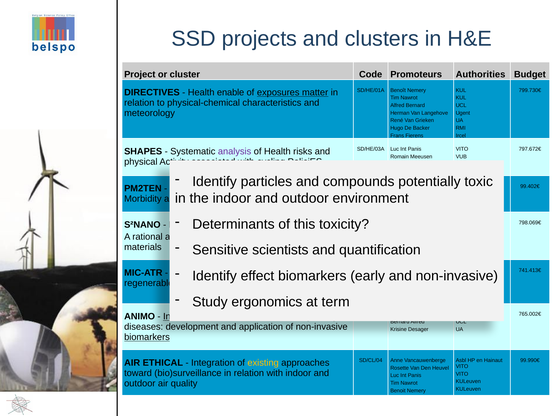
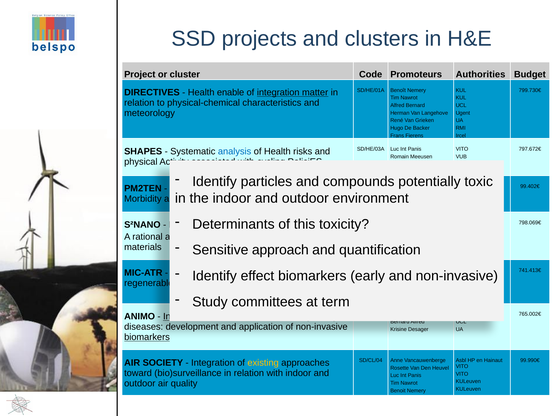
of exposures: exposures -> integration
analysis colour: purple -> blue
Sensitive scientists: scientists -> approach
ergonomics: ergonomics -> committees
ETHICAL: ETHICAL -> SOCIETY
